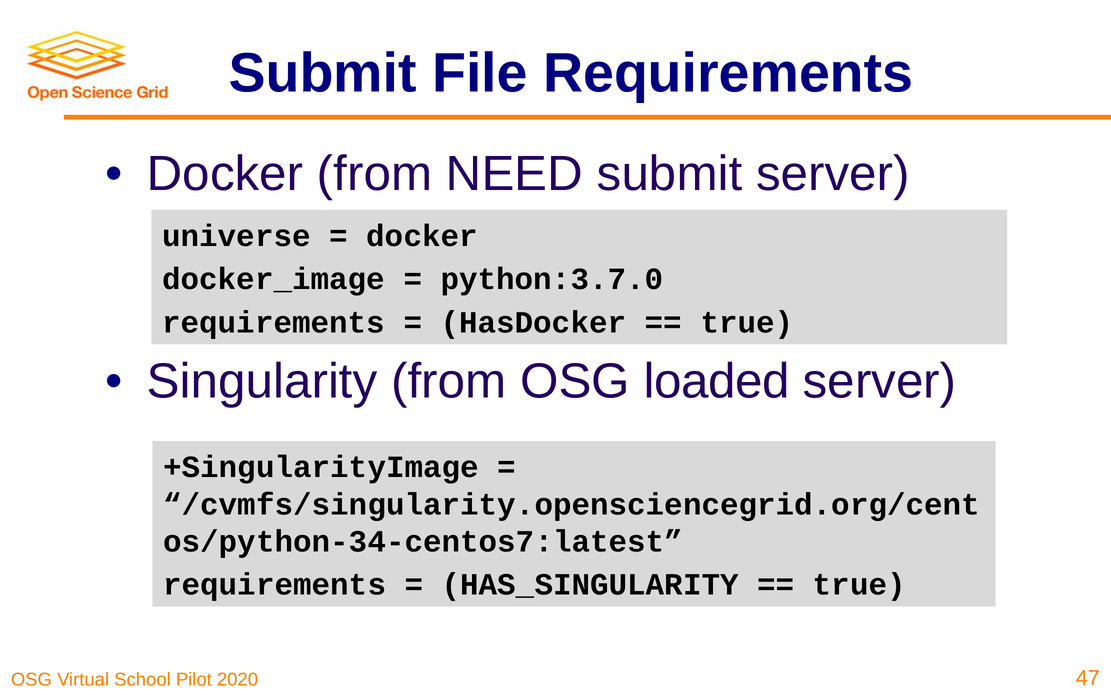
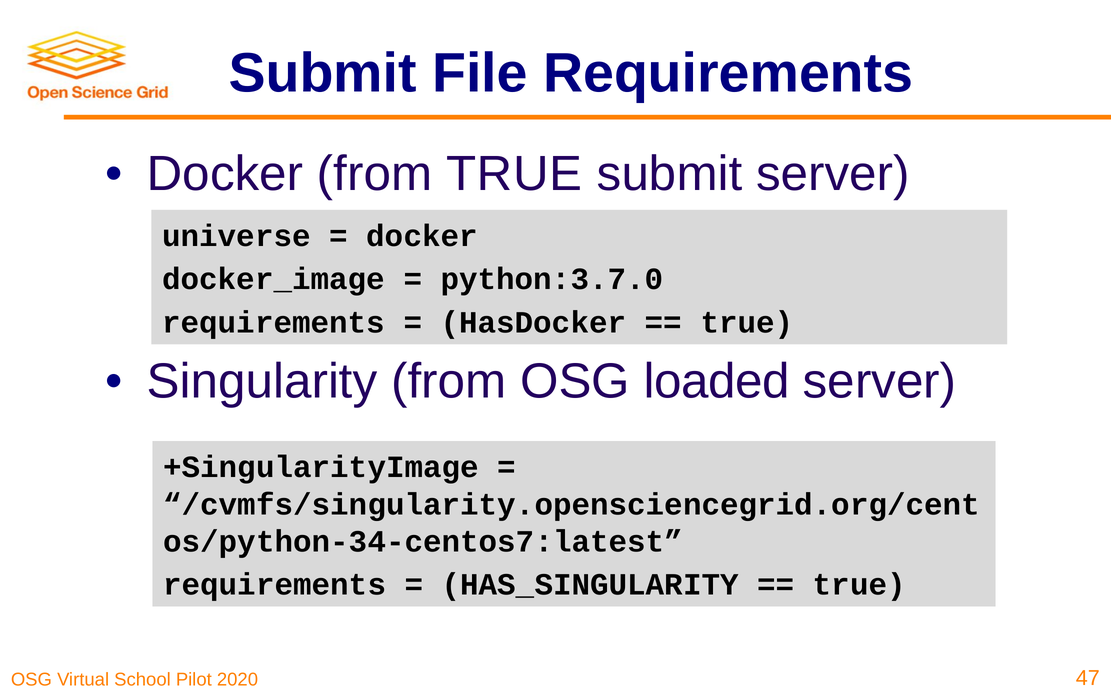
from NEED: NEED -> TRUE
